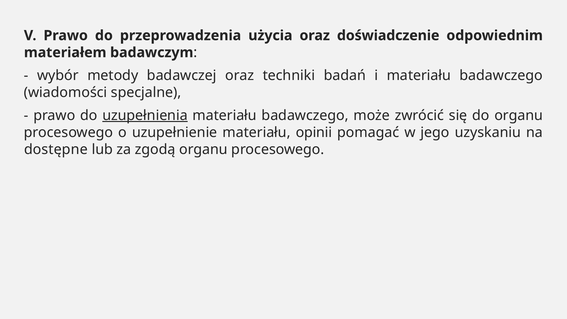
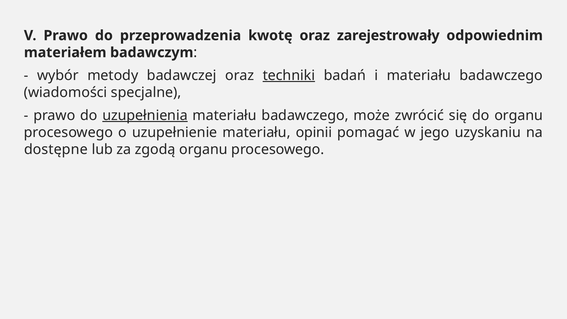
użycia: użycia -> kwotę
doświadczenie: doświadczenie -> zarejestrowały
techniki underline: none -> present
